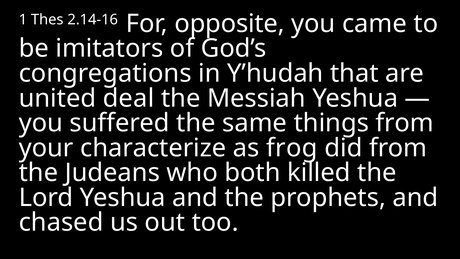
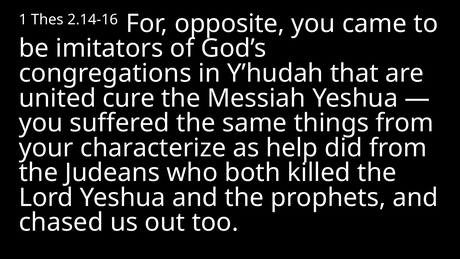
deal: deal -> cure
frog: frog -> help
